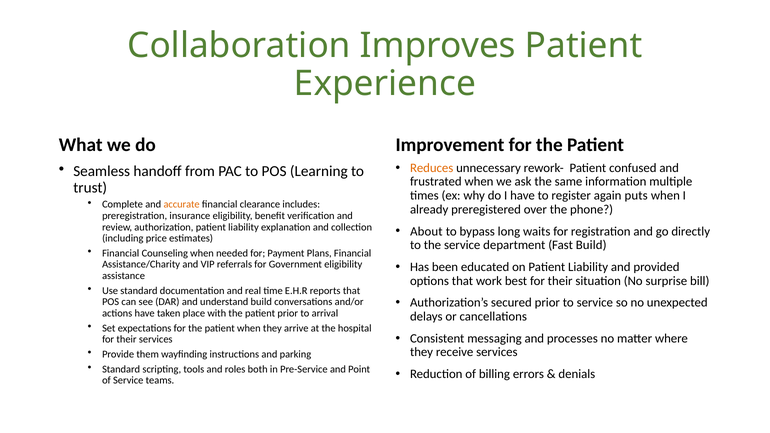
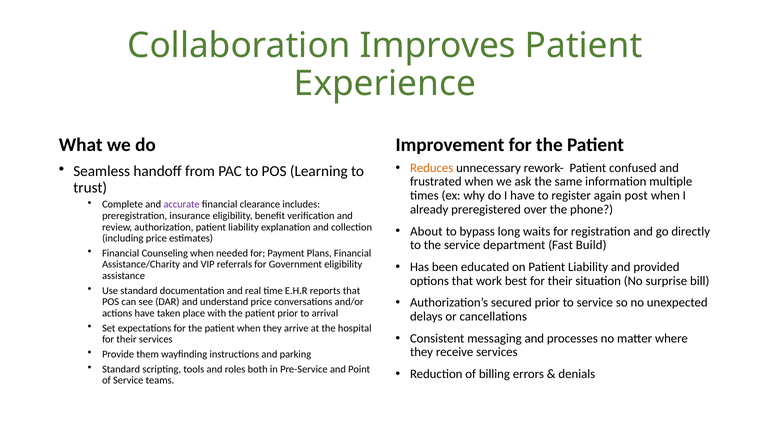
puts: puts -> post
accurate colour: orange -> purple
understand build: build -> price
